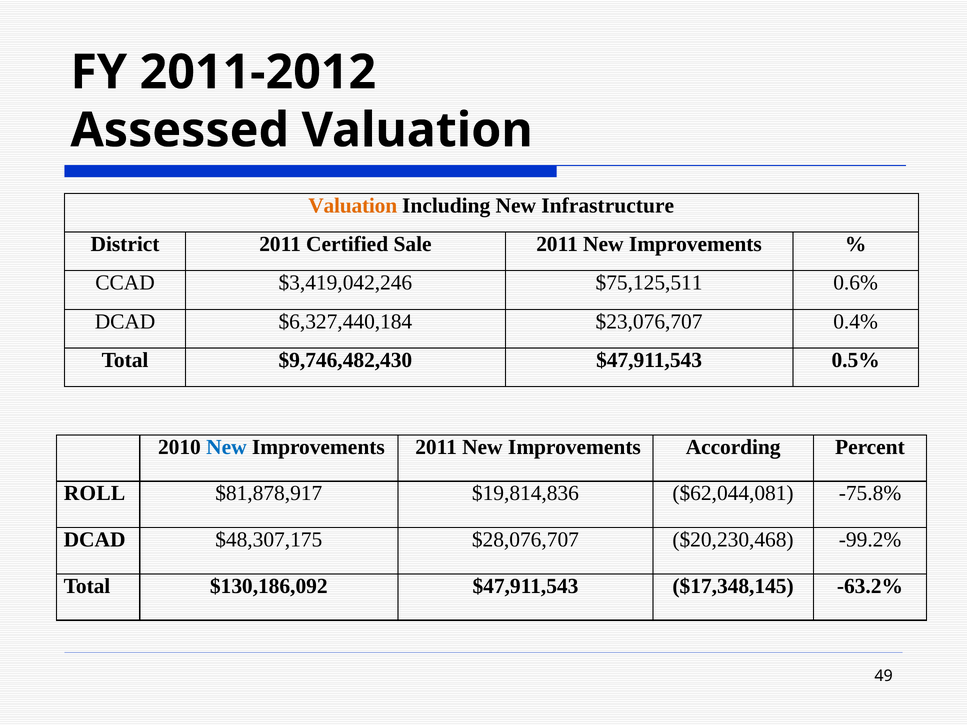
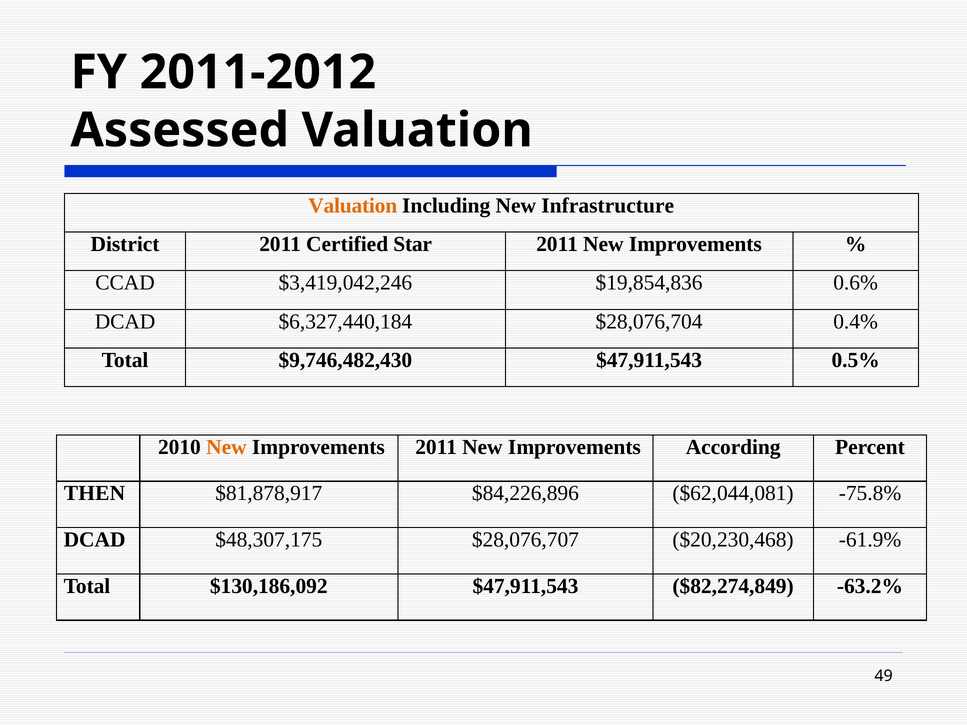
Sale: Sale -> Star
$75,125,511: $75,125,511 -> $19,854,836
$23,076,707: $23,076,707 -> $28,076,704
New at (226, 447) colour: blue -> orange
ROLL: ROLL -> THEN
$19,814,836: $19,814,836 -> $84,226,896
-99.2%: -99.2% -> -61.9%
$17,348,145: $17,348,145 -> $82,274,849
